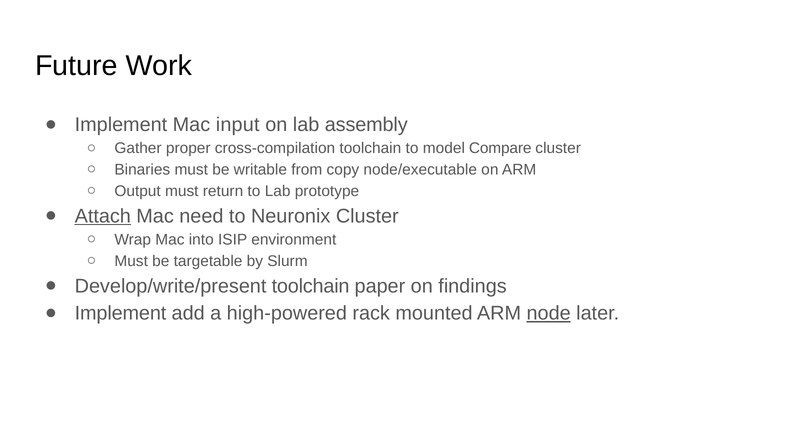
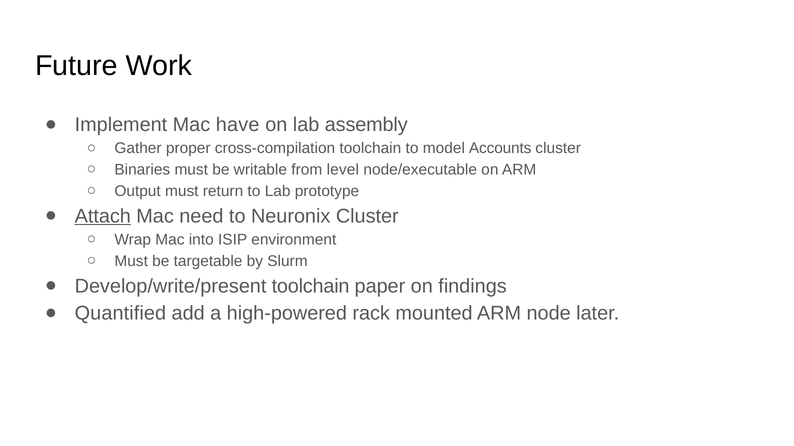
input: input -> have
Compare: Compare -> Accounts
copy: copy -> level
Implement at (121, 314): Implement -> Quantified
node underline: present -> none
